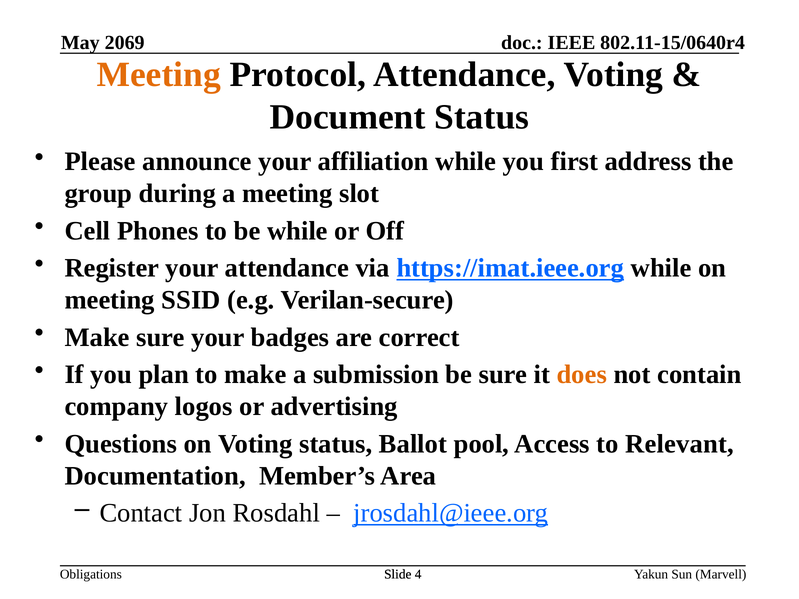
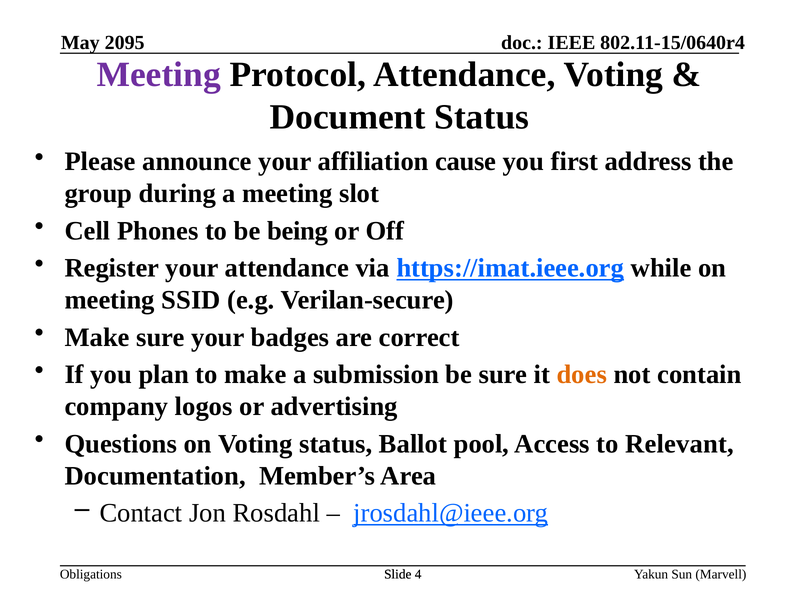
2069: 2069 -> 2095
Meeting at (159, 74) colour: orange -> purple
affiliation while: while -> cause
be while: while -> being
